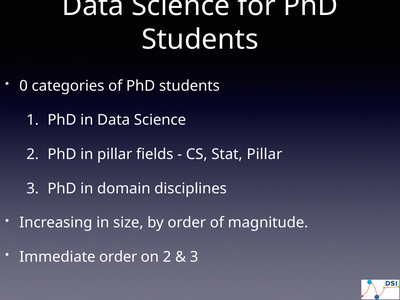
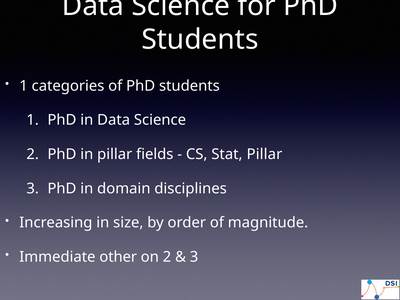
0 at (24, 86): 0 -> 1
Immediate order: order -> other
